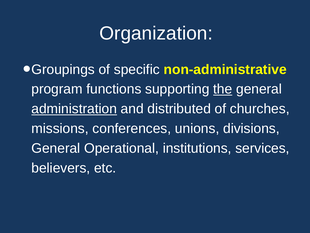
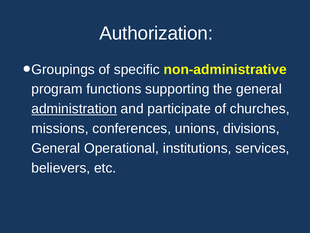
Organization: Organization -> Authorization
the underline: present -> none
distributed: distributed -> participate
